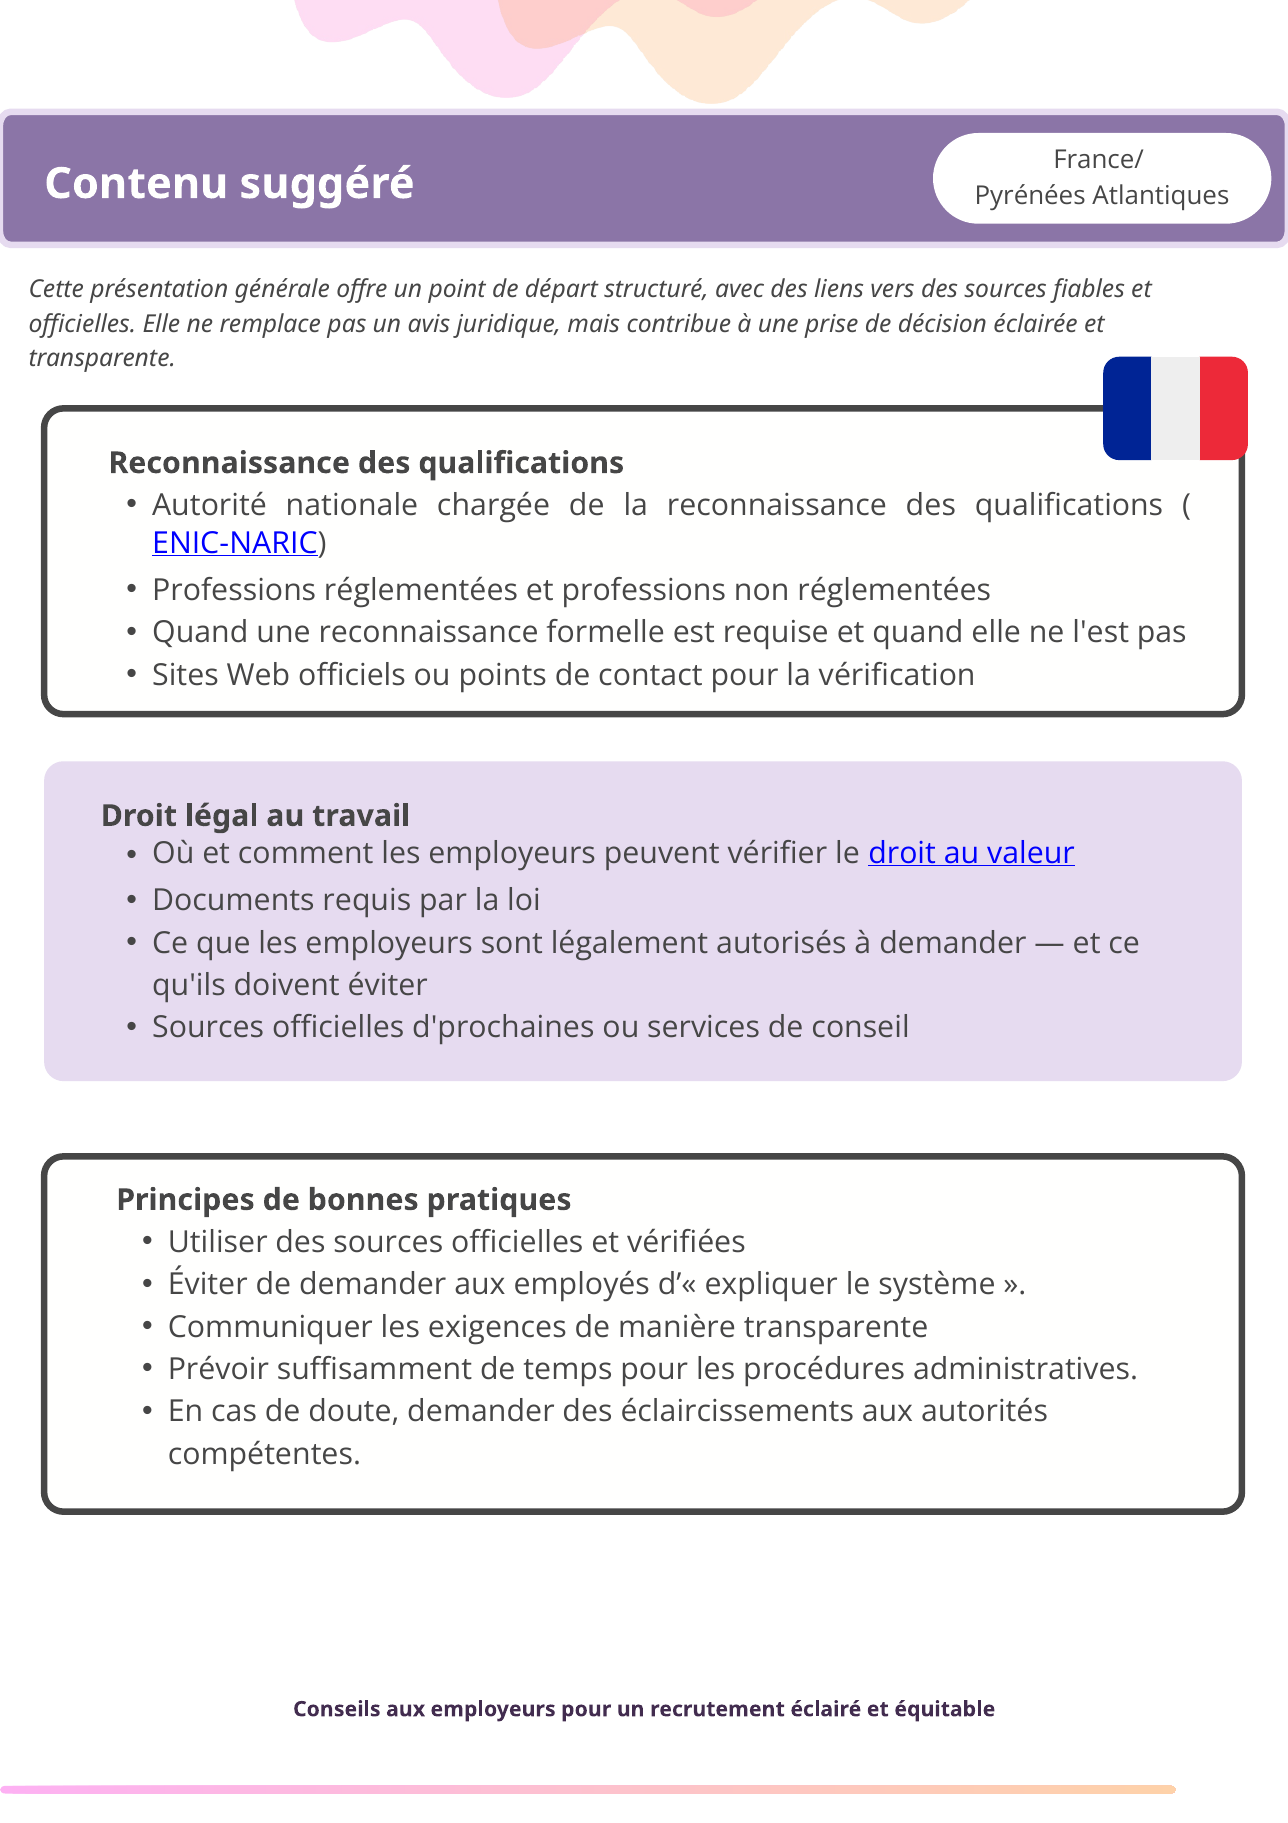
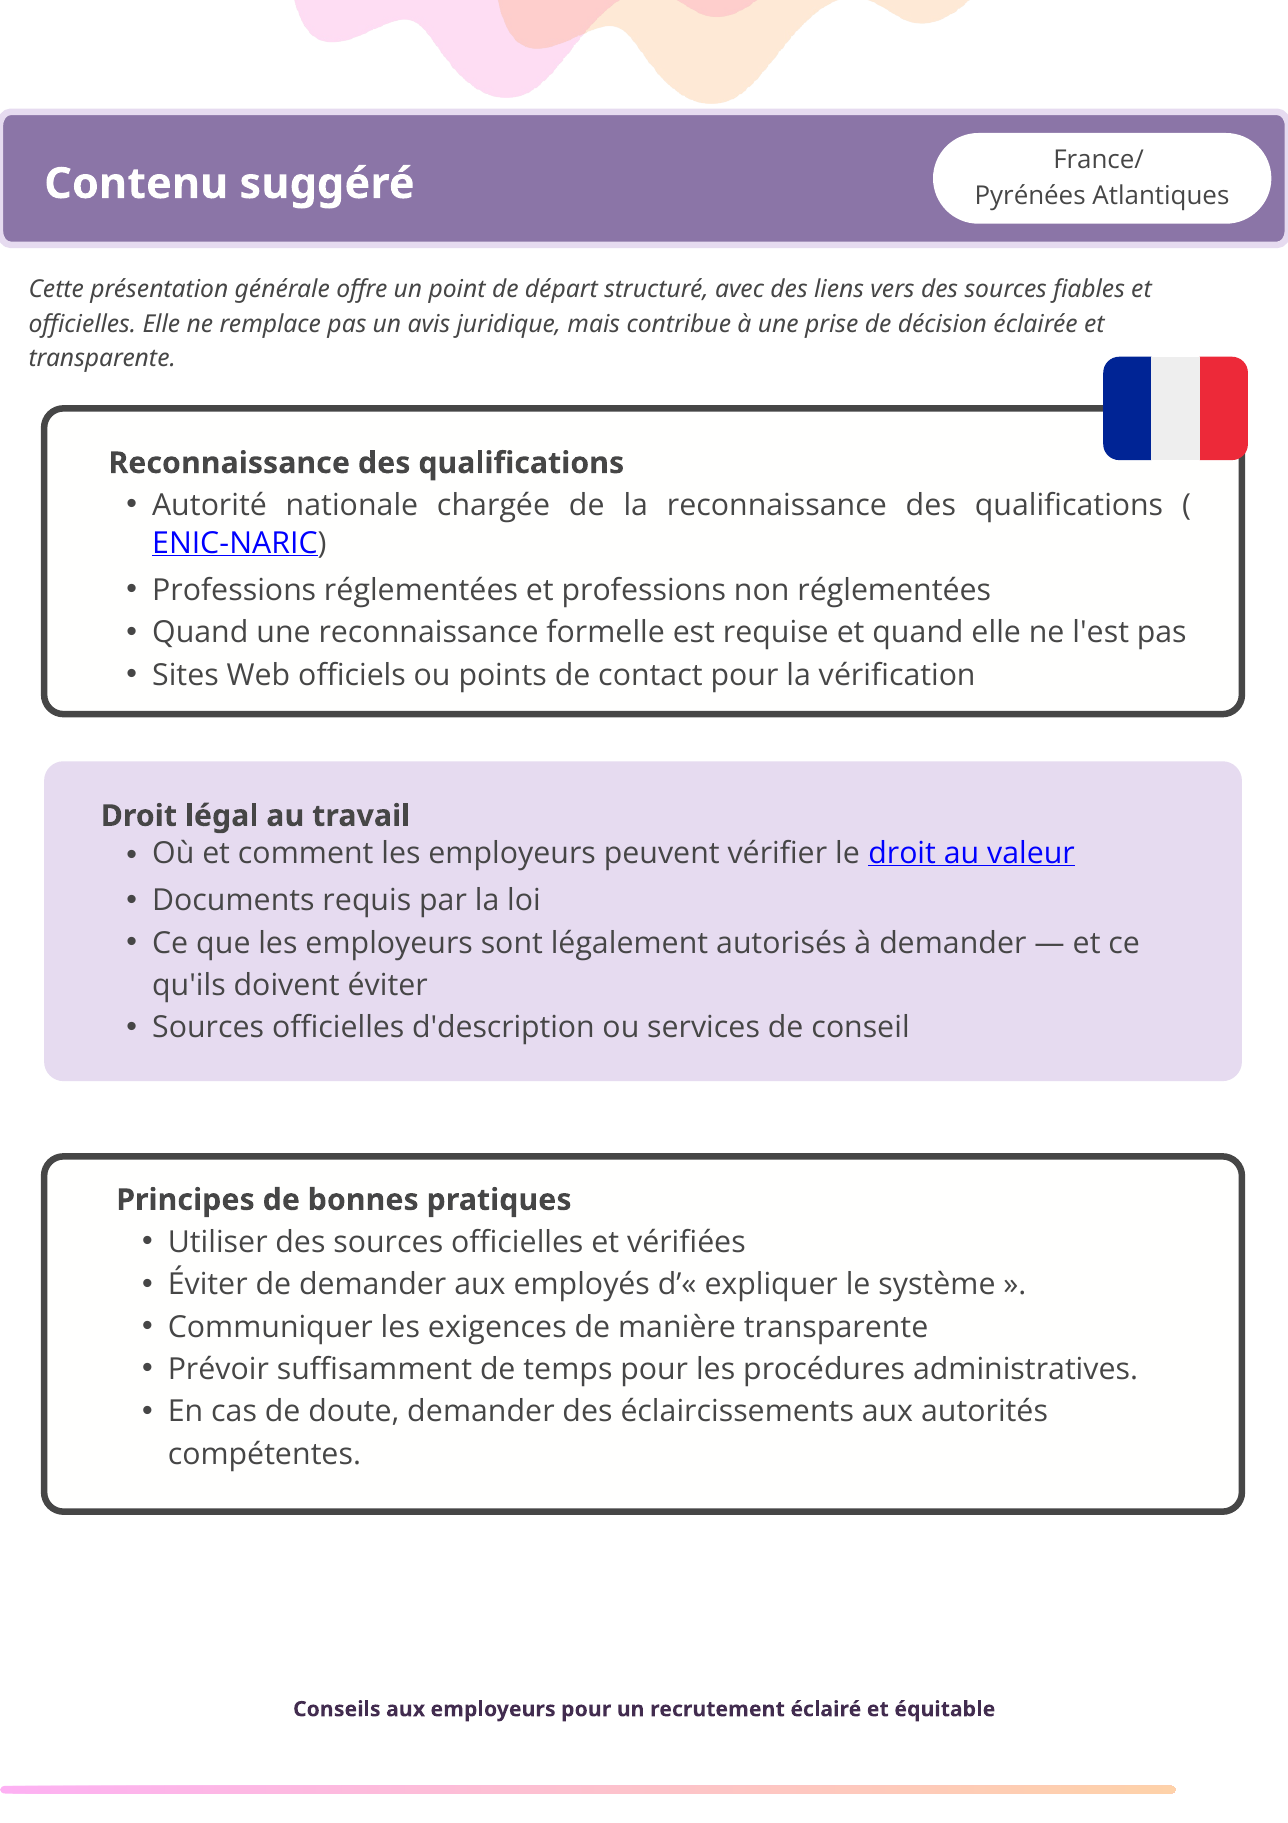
d'prochaines: d'prochaines -> d'description
